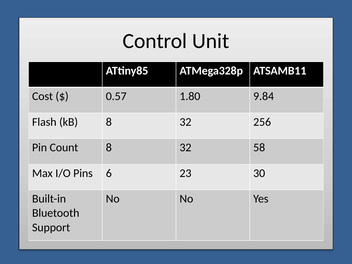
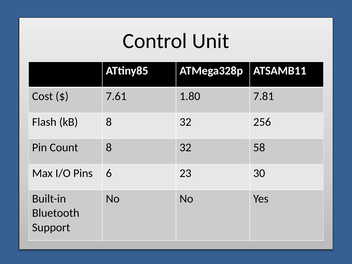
0.57: 0.57 -> 7.61
9.84: 9.84 -> 7.81
